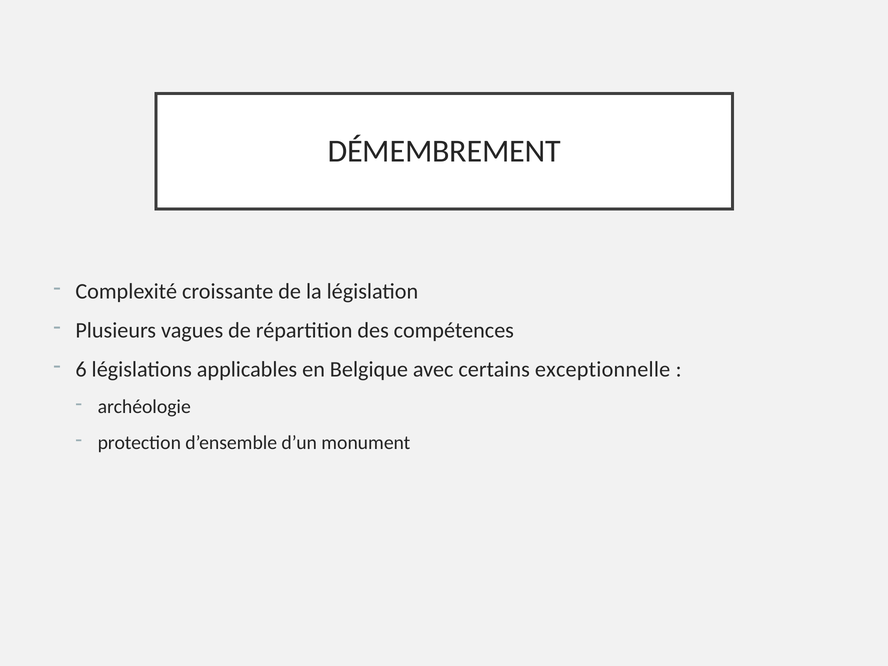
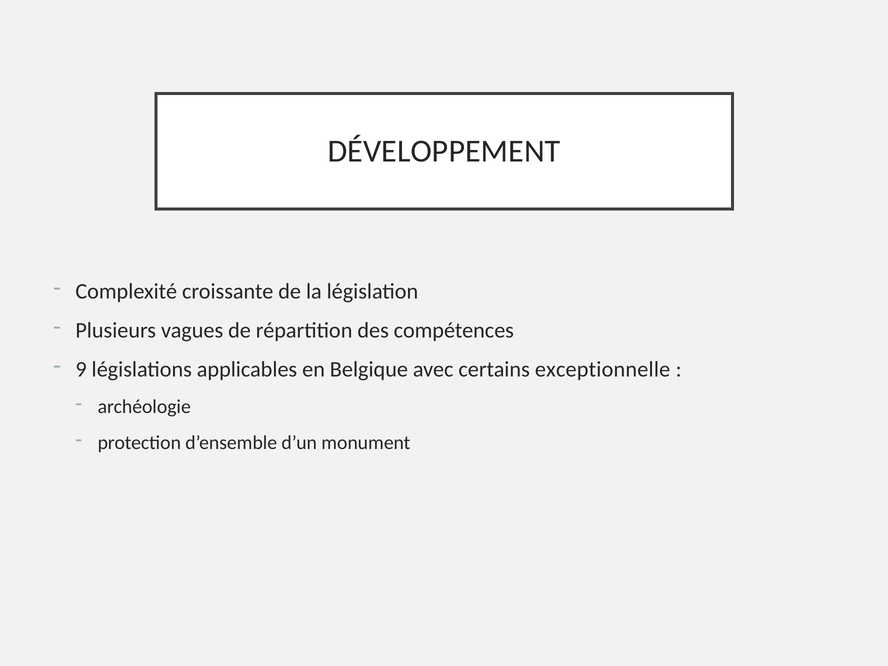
DÉMEMBREMENT: DÉMEMBREMENT -> DÉVELOPPEMENT
6: 6 -> 9
